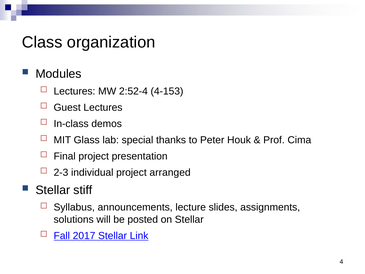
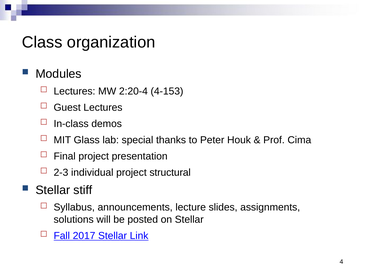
2:52-4: 2:52-4 -> 2:20-4
arranged: arranged -> structural
